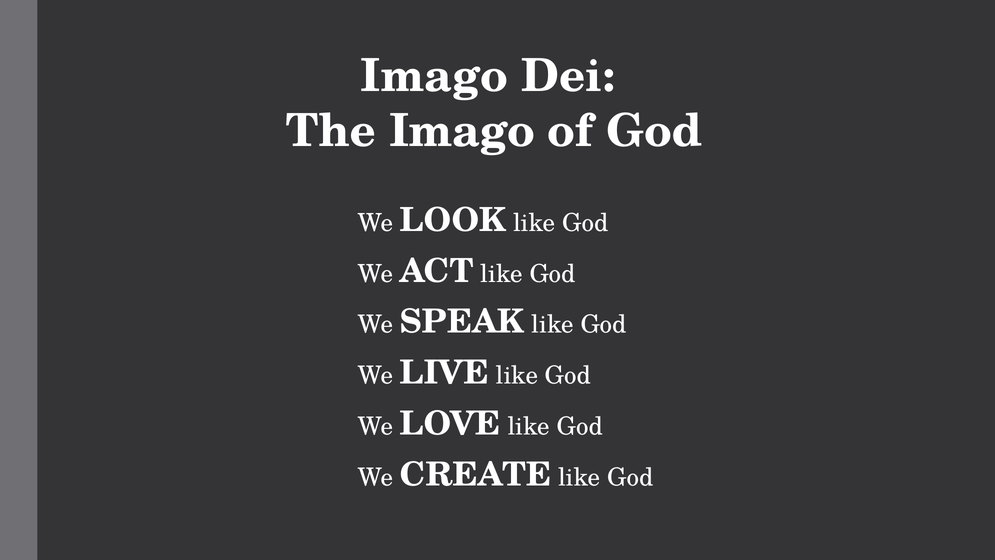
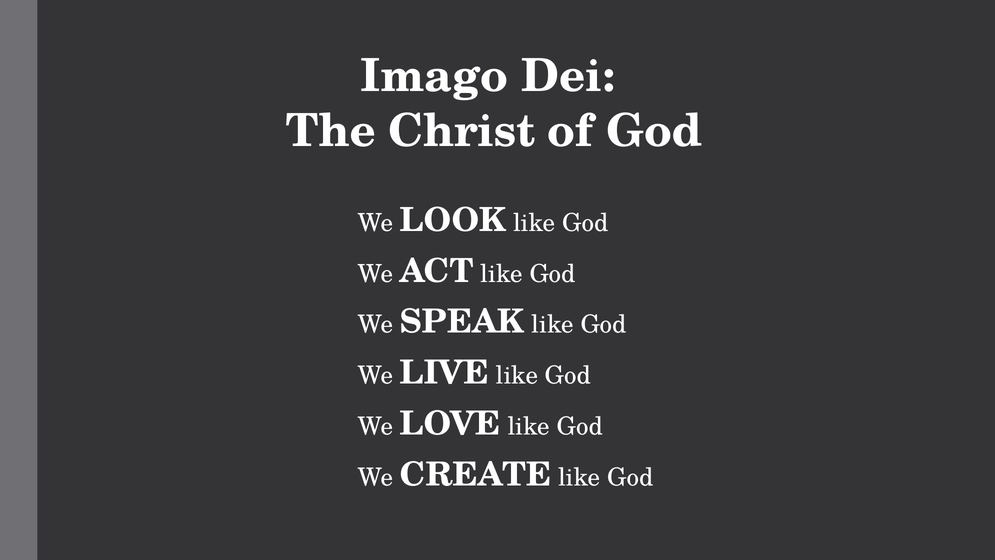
The Imago: Imago -> Christ
